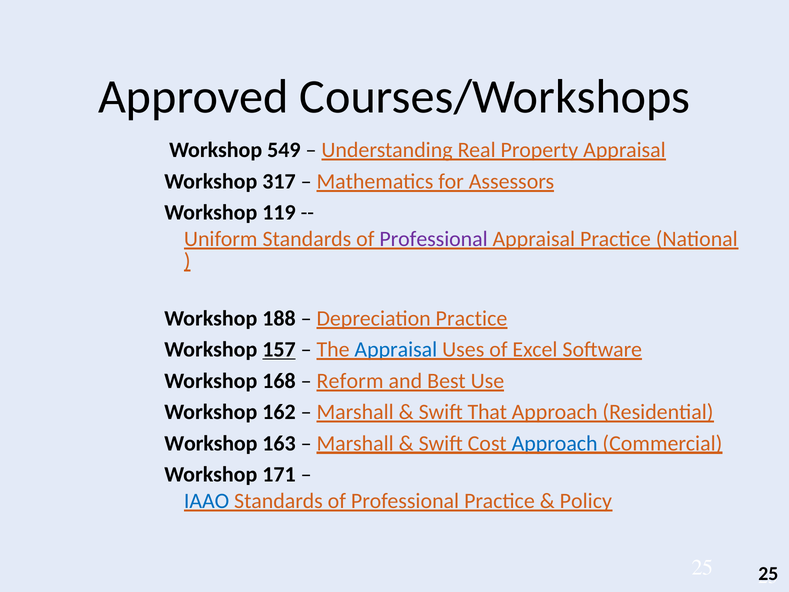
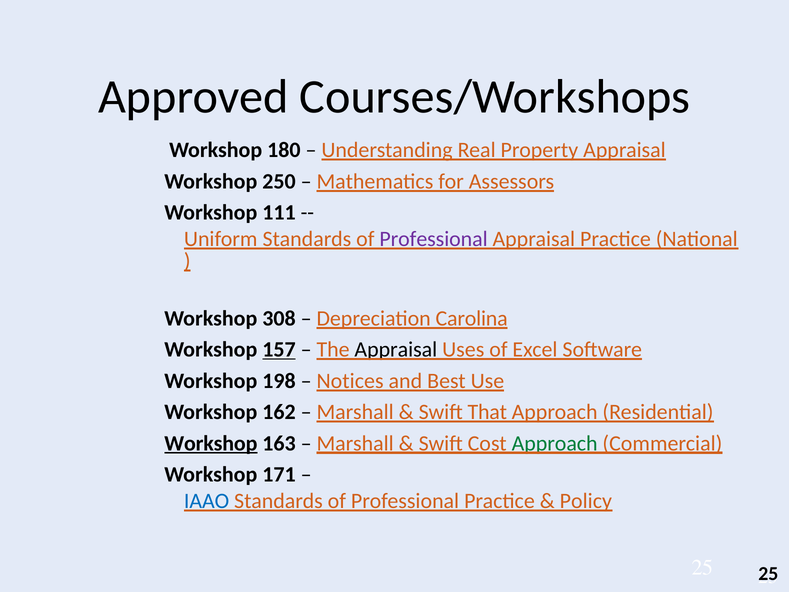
549: 549 -> 180
317: 317 -> 250
119: 119 -> 111
188: 188 -> 308
Depreciation Practice: Practice -> Carolina
Appraisal at (396, 349) colour: blue -> black
168: 168 -> 198
Reform: Reform -> Notices
Workshop at (211, 443) underline: none -> present
Approach at (555, 443) colour: blue -> green
